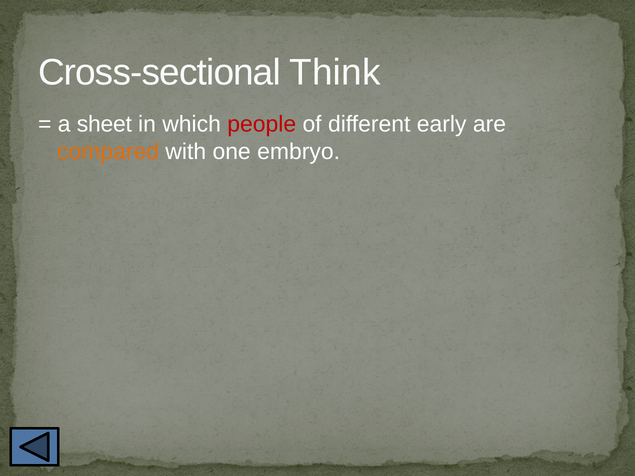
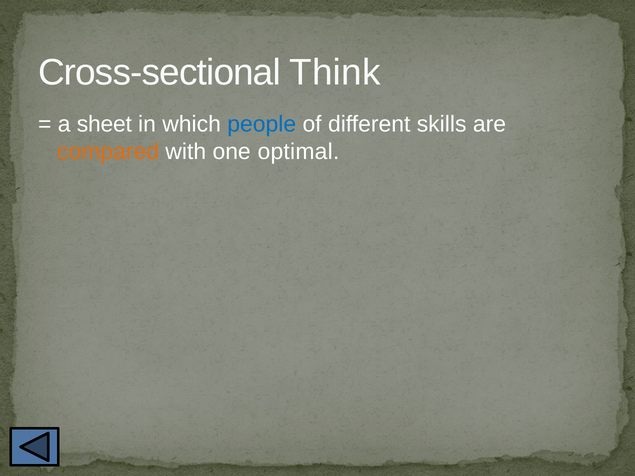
people colour: red -> blue
early: early -> skills
embryo: embryo -> optimal
